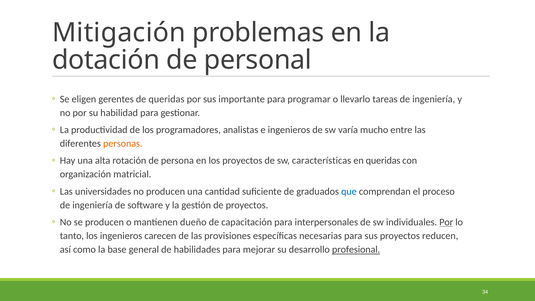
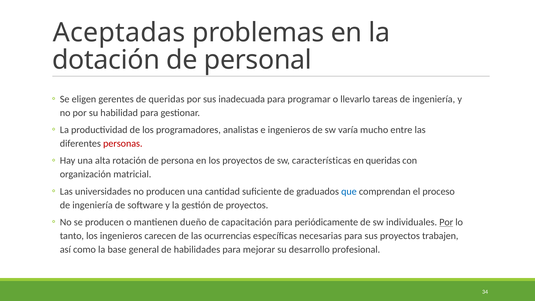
Mitigación: Mitigación -> Aceptadas
importante: importante -> inadecuada
personas colour: orange -> red
interpersonales: interpersonales -> periódicamente
provisiones: provisiones -> ocurrencias
reducen: reducen -> trabajen
profesional underline: present -> none
